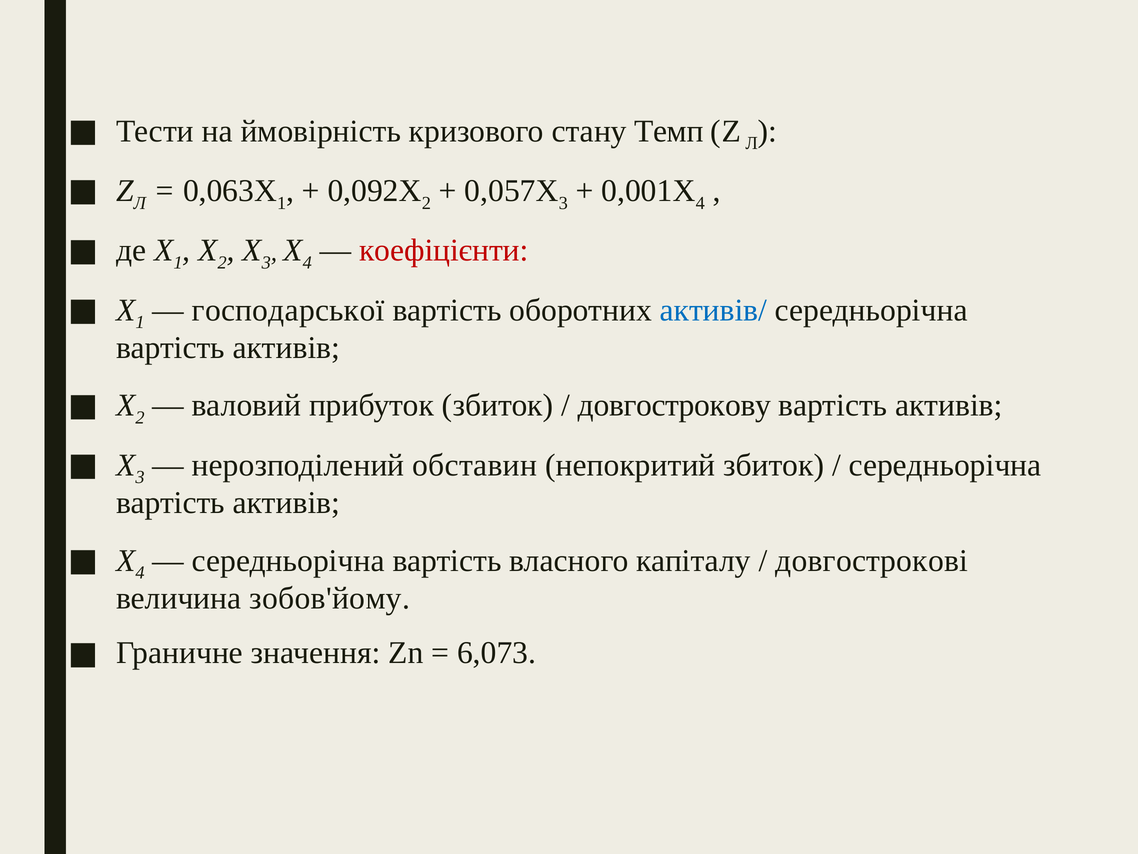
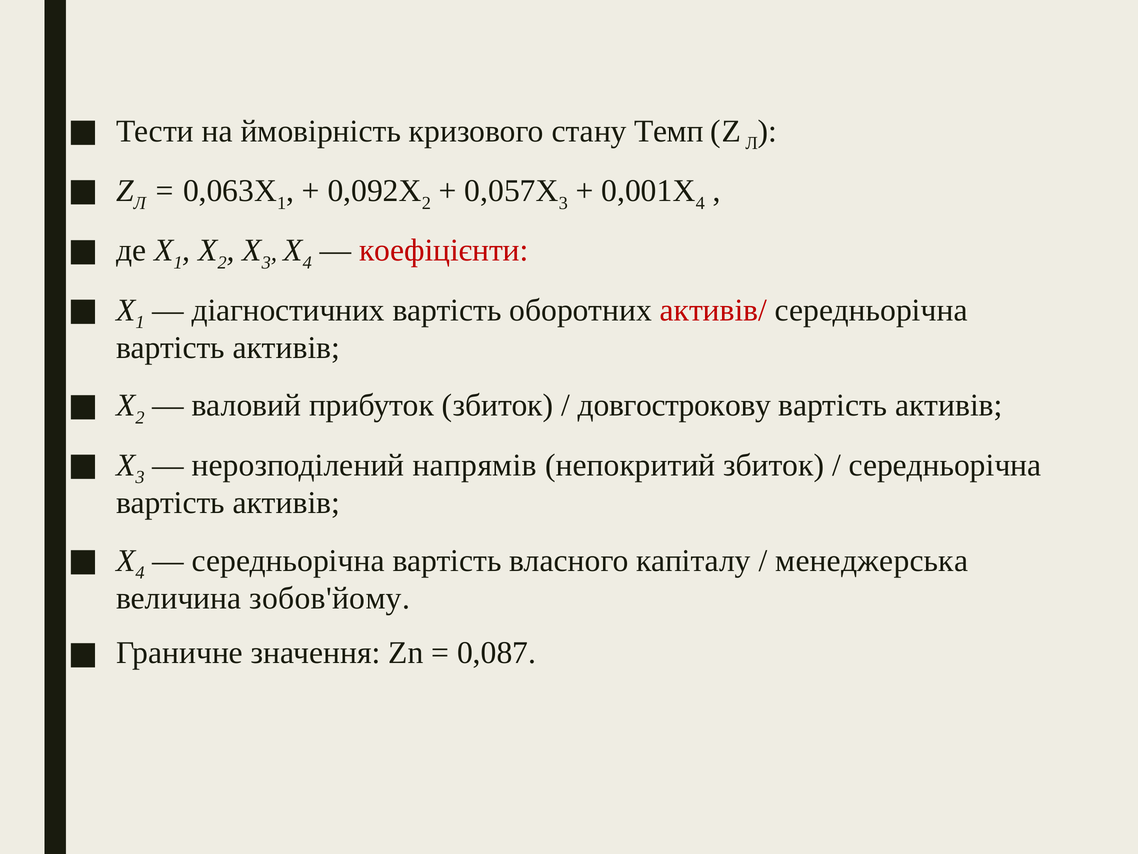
господарської: господарської -> діагностичних
активів/ colour: blue -> red
обставин: обставин -> напрямів
довгострокові: довгострокові -> менеджерська
6,073: 6,073 -> 0,087
